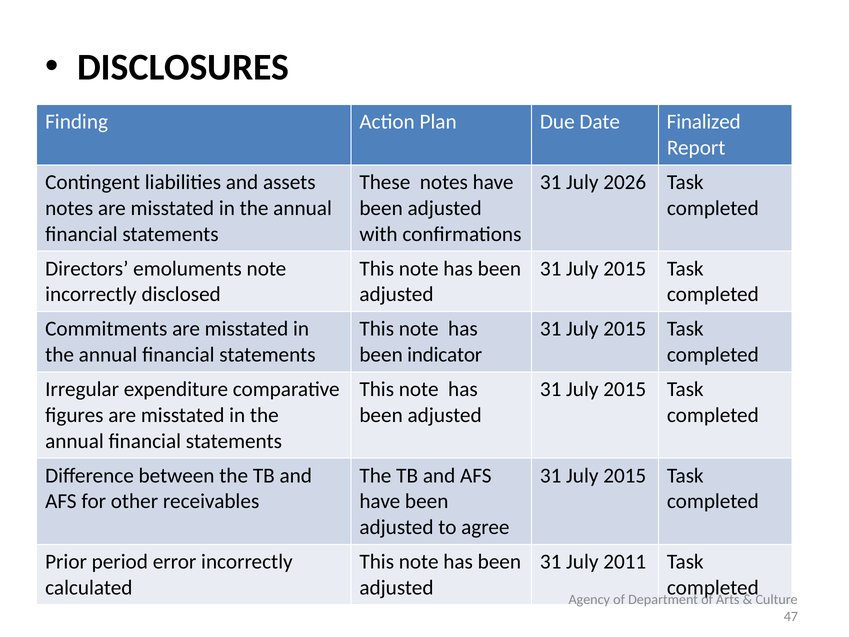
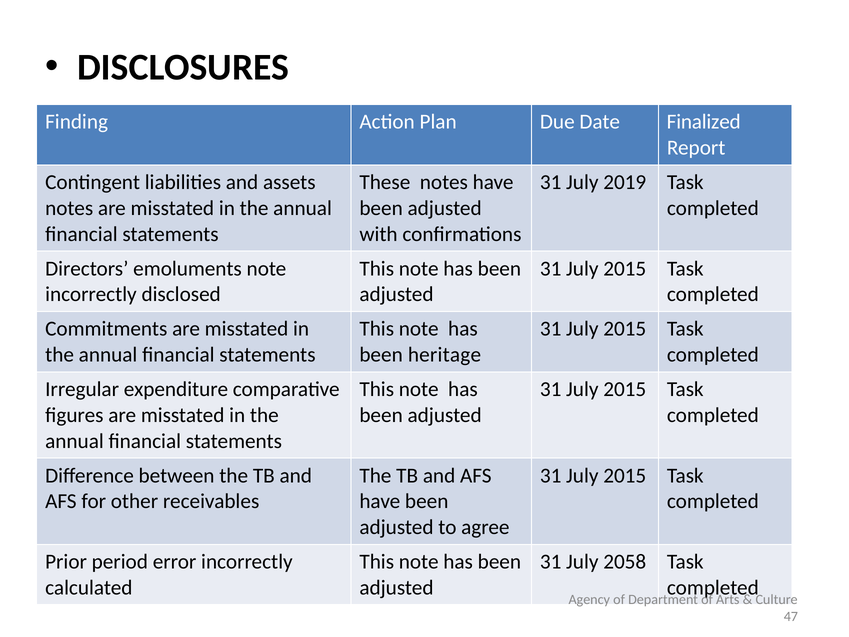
2026: 2026 -> 2019
indicator: indicator -> heritage
2011: 2011 -> 2058
